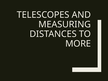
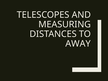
MORE: MORE -> AWAY
